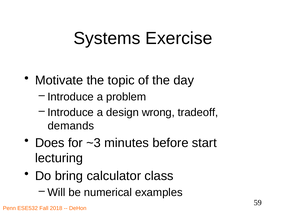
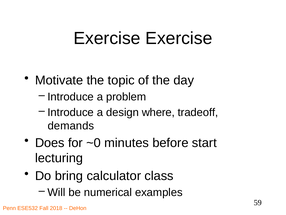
Systems at (107, 38): Systems -> Exercise
wrong: wrong -> where
~3: ~3 -> ~0
